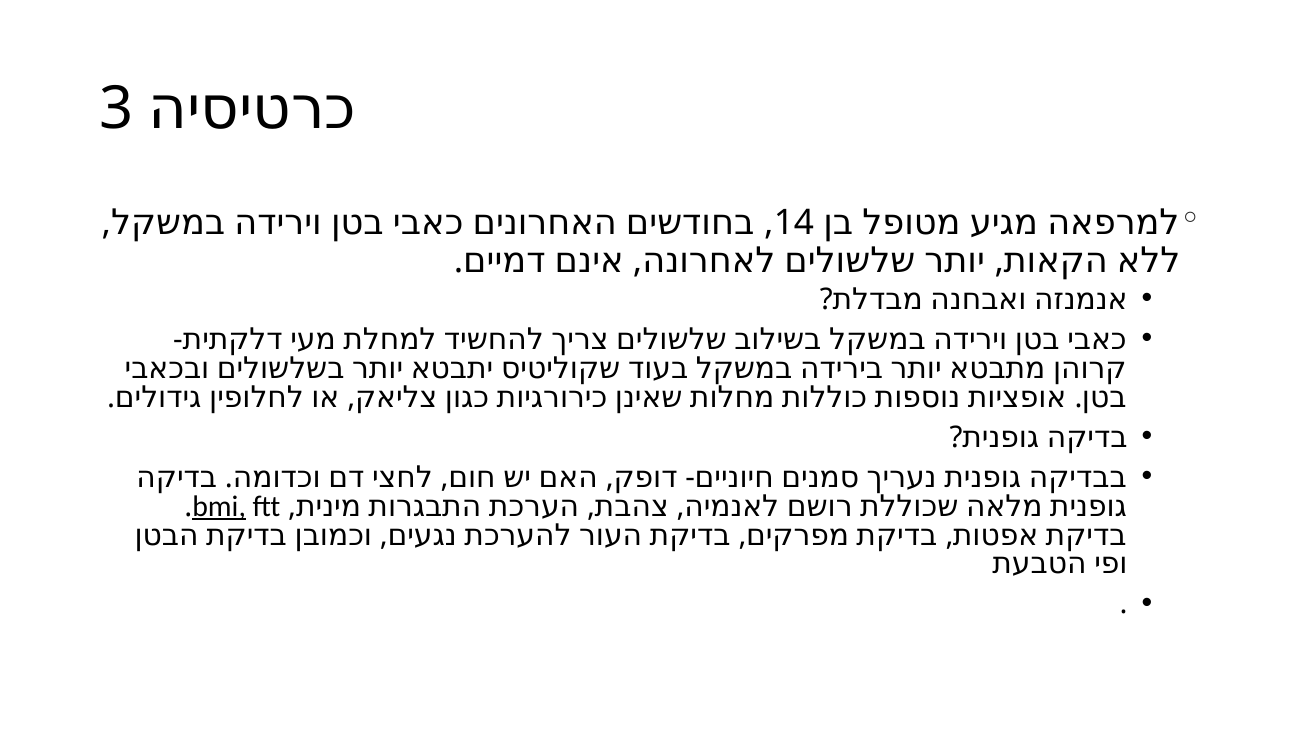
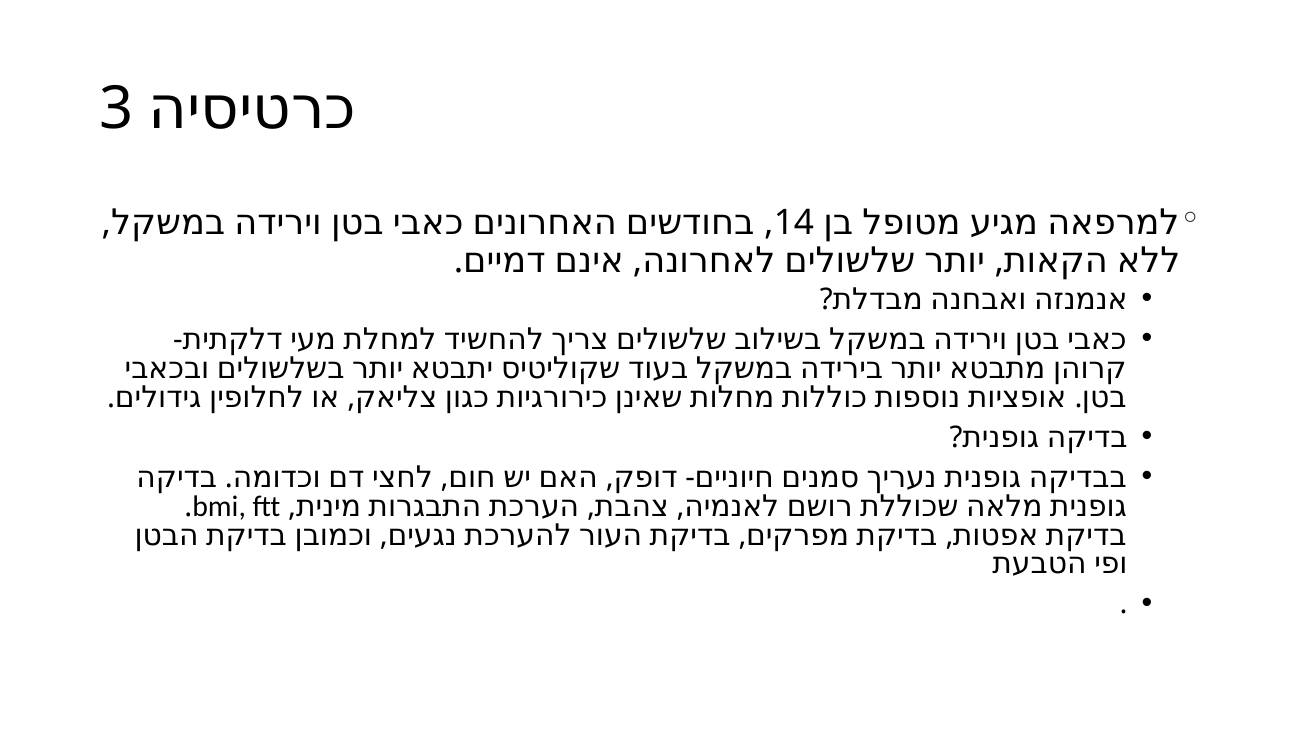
bmi underline: present -> none
